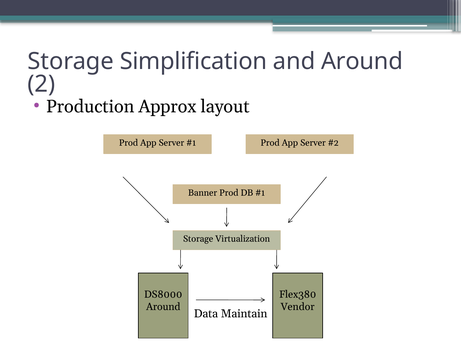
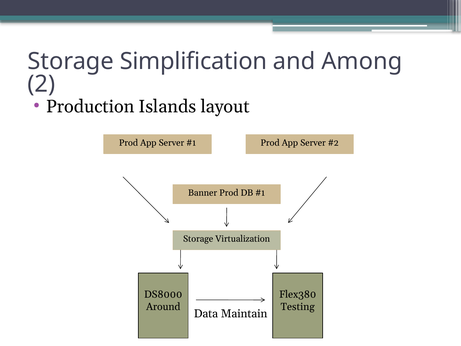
and Around: Around -> Among
Approx: Approx -> Islands
Vendor: Vendor -> Testing
